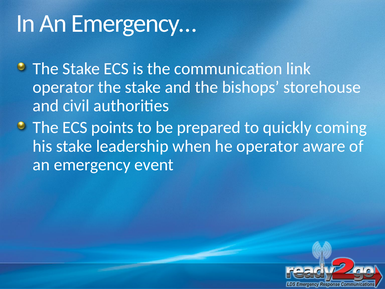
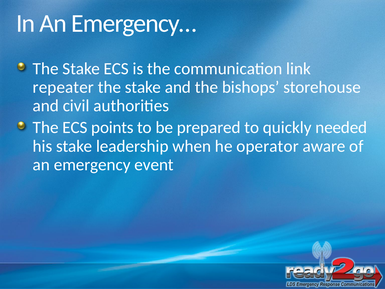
operator at (63, 87): operator -> repeater
coming: coming -> needed
